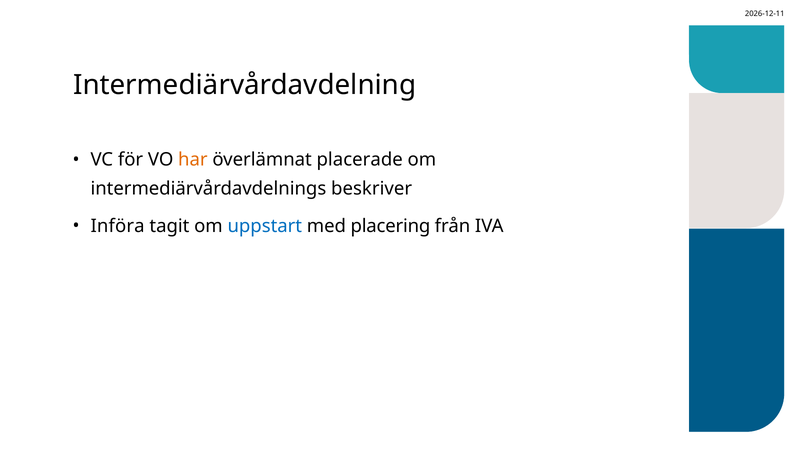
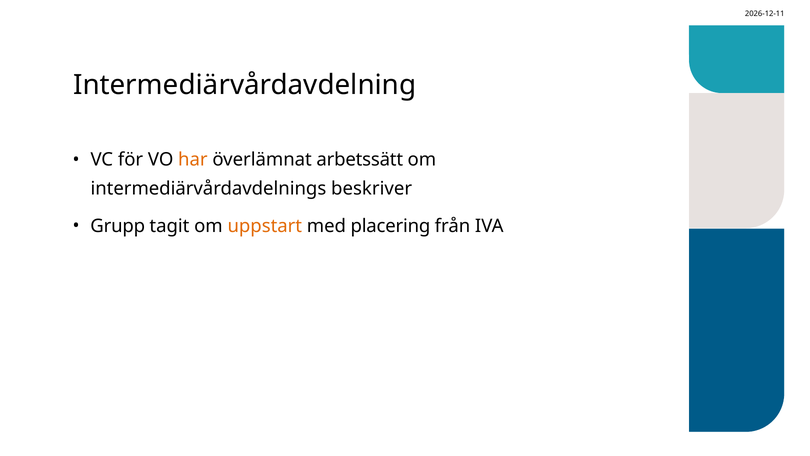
placerade: placerade -> arbetssätt
Införa: Införa -> Grupp
uppstart colour: blue -> orange
